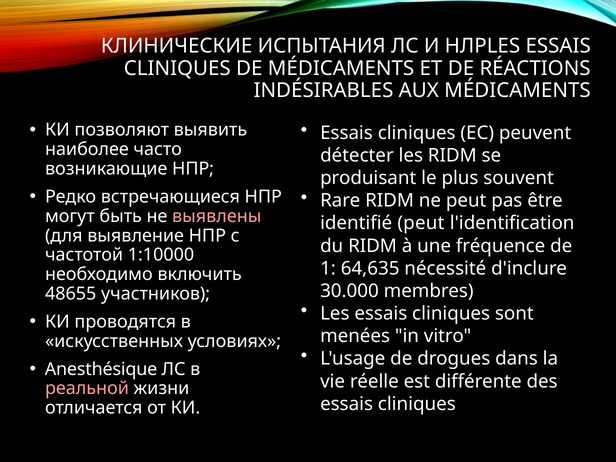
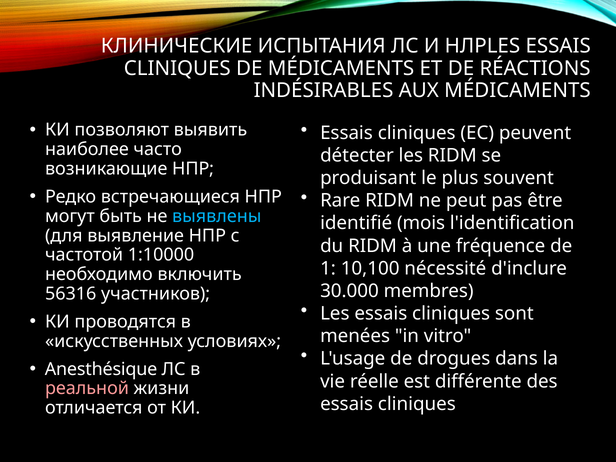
выявлены colour: pink -> light blue
identifié peut: peut -> mois
64,635: 64,635 -> 10,100
48655: 48655 -> 56316
